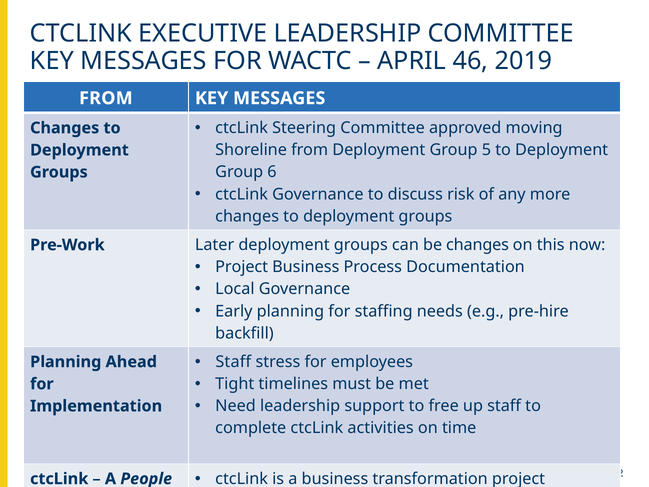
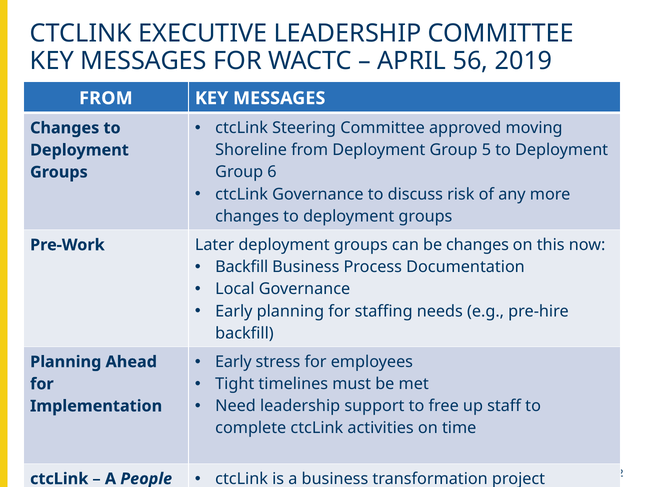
46: 46 -> 56
Project at (242, 267): Project -> Backfill
Staff at (233, 362): Staff -> Early
